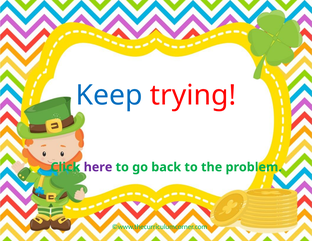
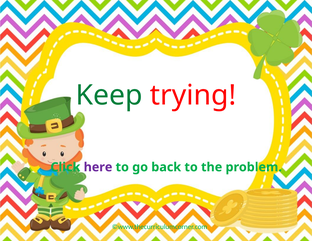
Keep colour: blue -> green
